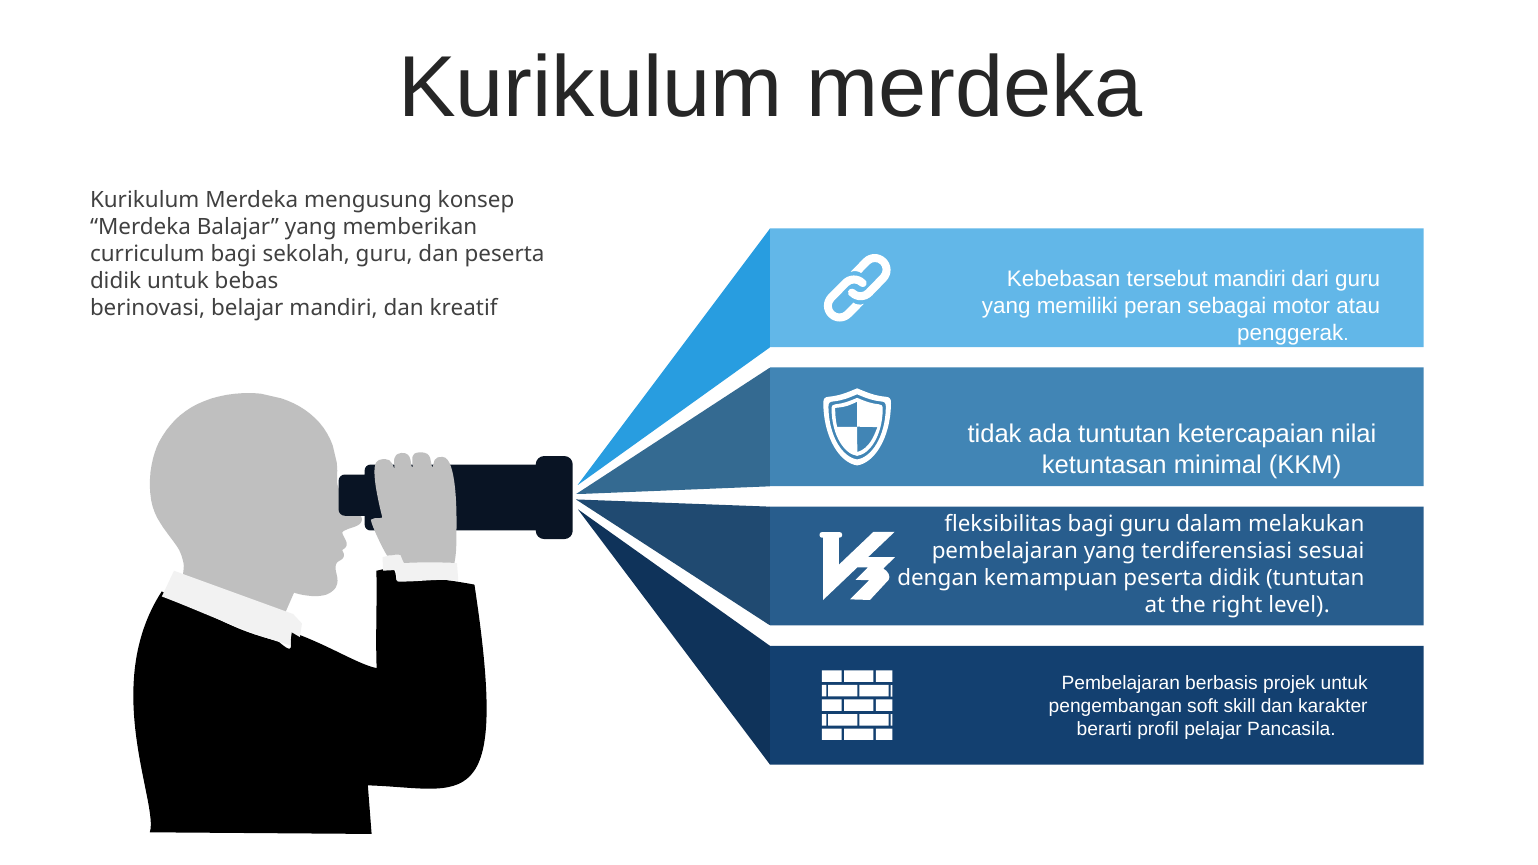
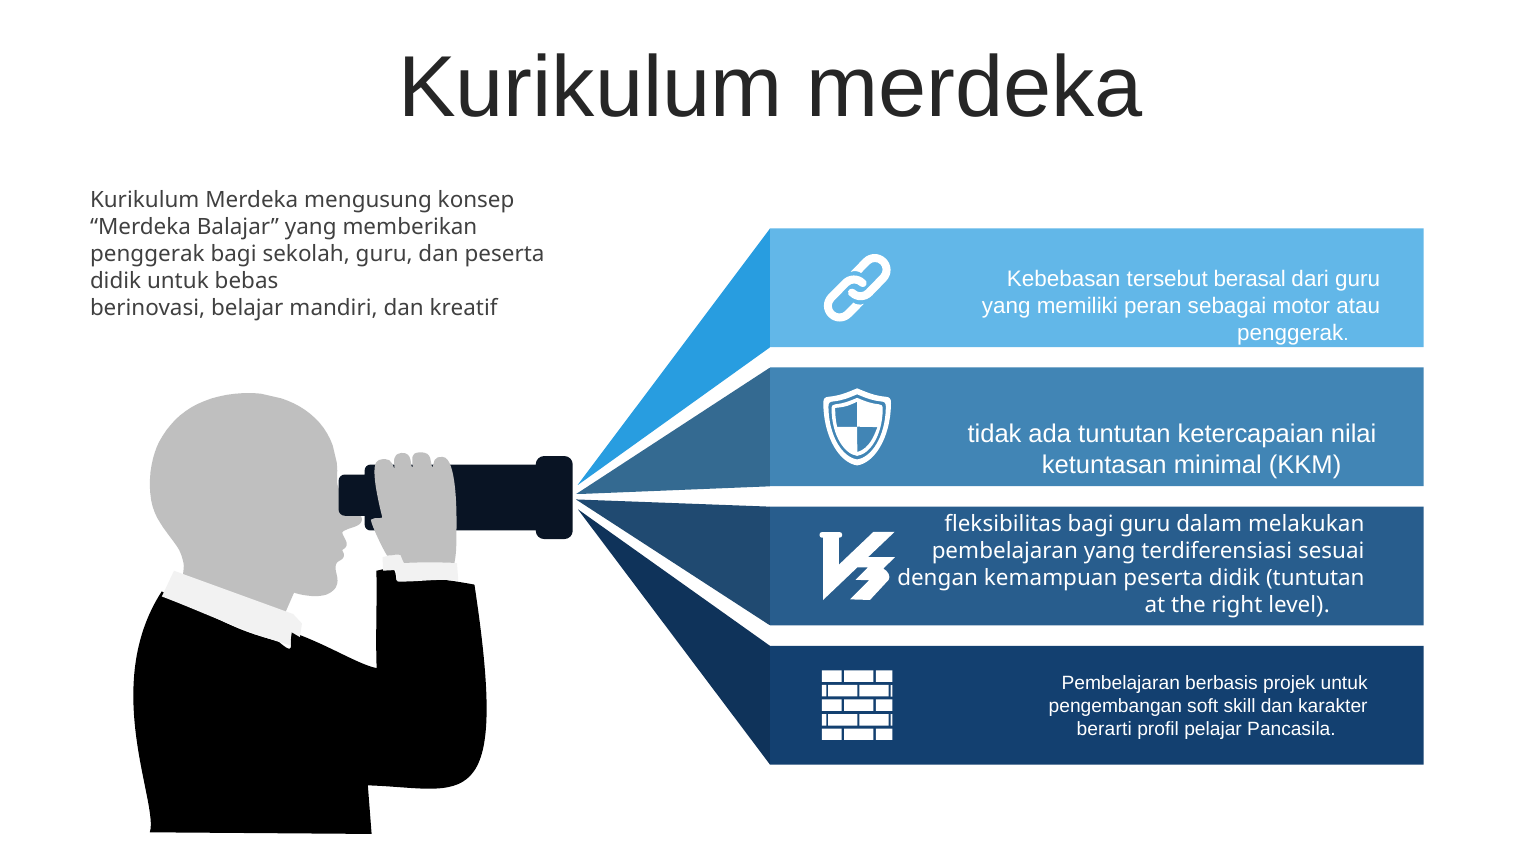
curriculum at (147, 254): curriculum -> penggerak
tersebut mandiri: mandiri -> berasal
